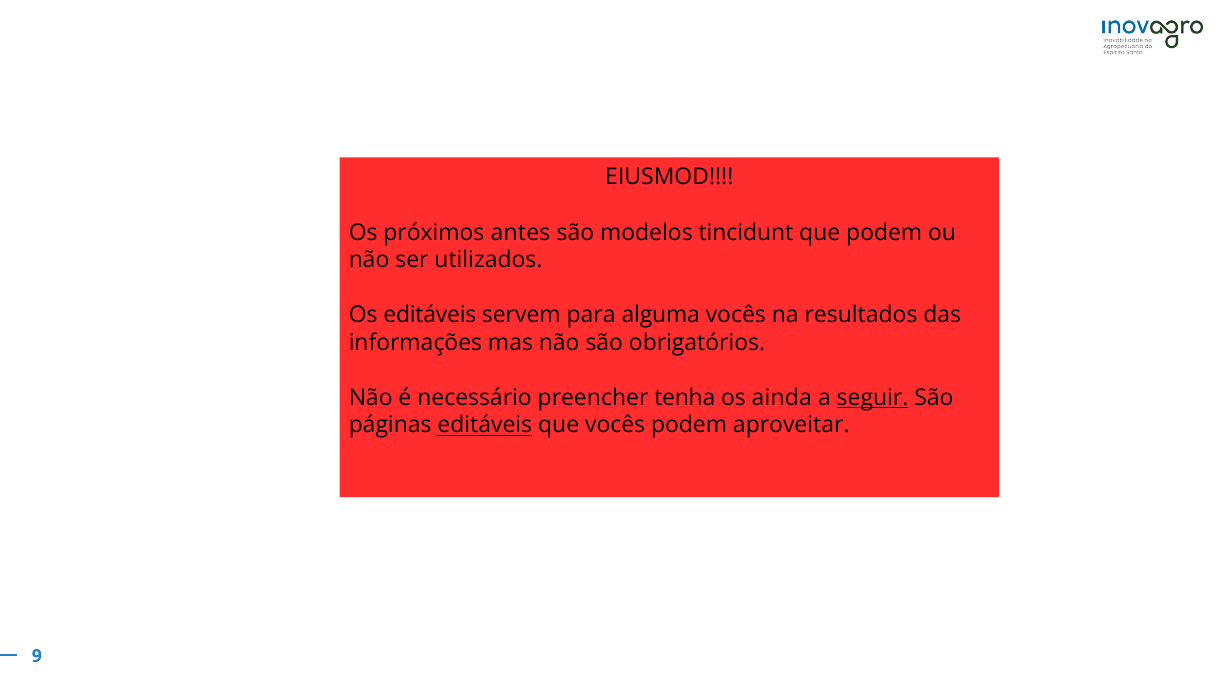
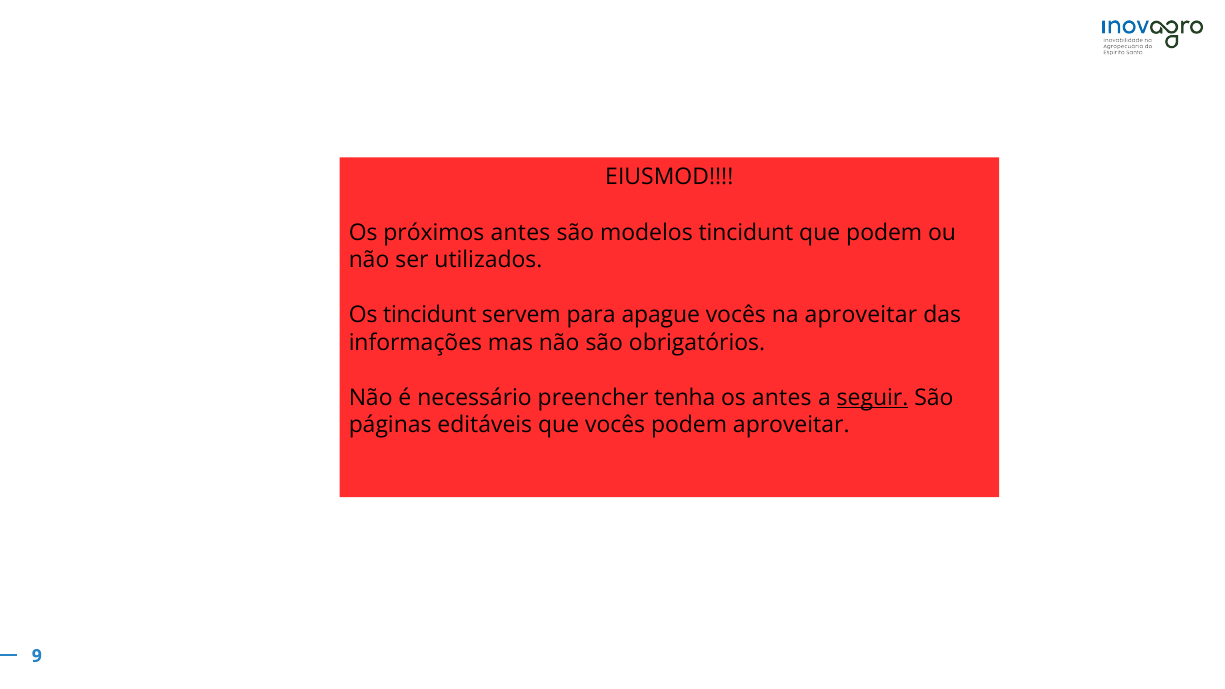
Os editáveis: editáveis -> tincidunt
alguma: alguma -> apague
na resultados: resultados -> aproveitar
os ainda: ainda -> antes
editáveis at (485, 425) underline: present -> none
